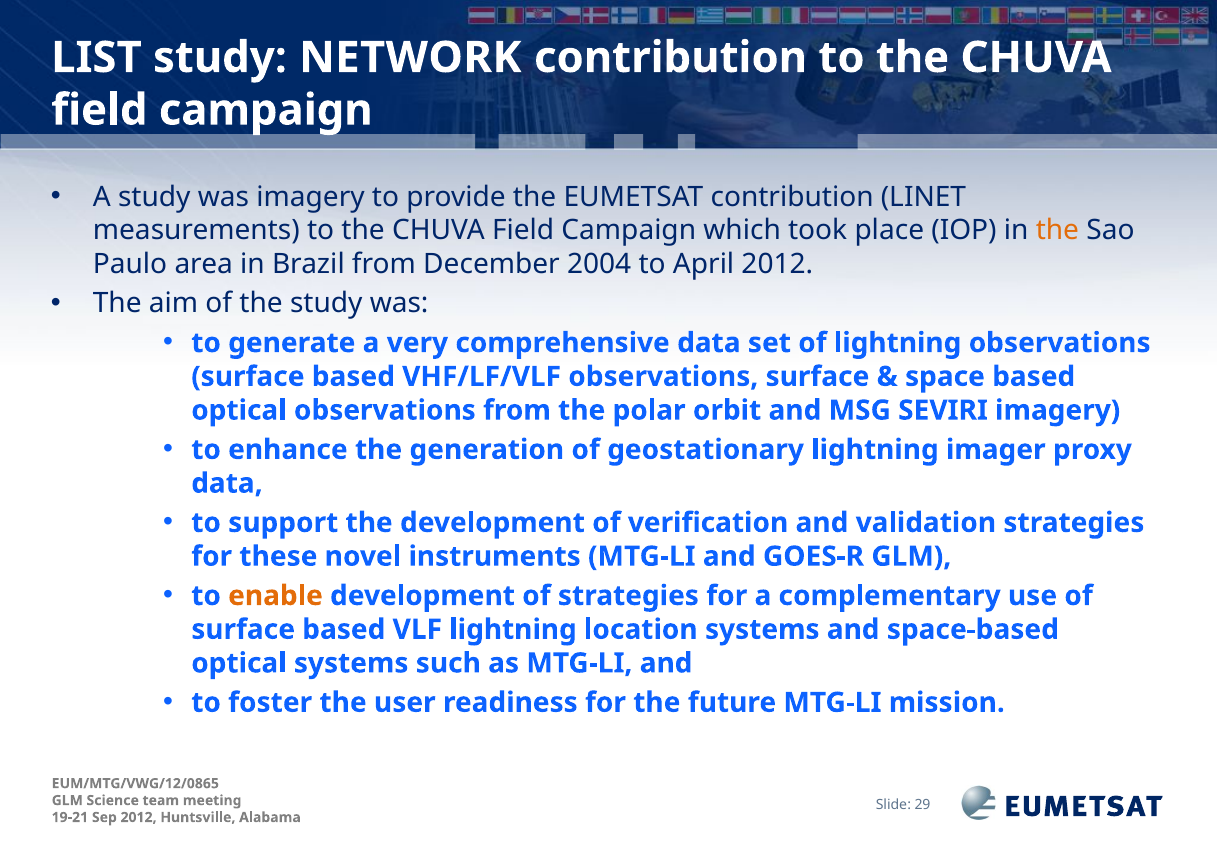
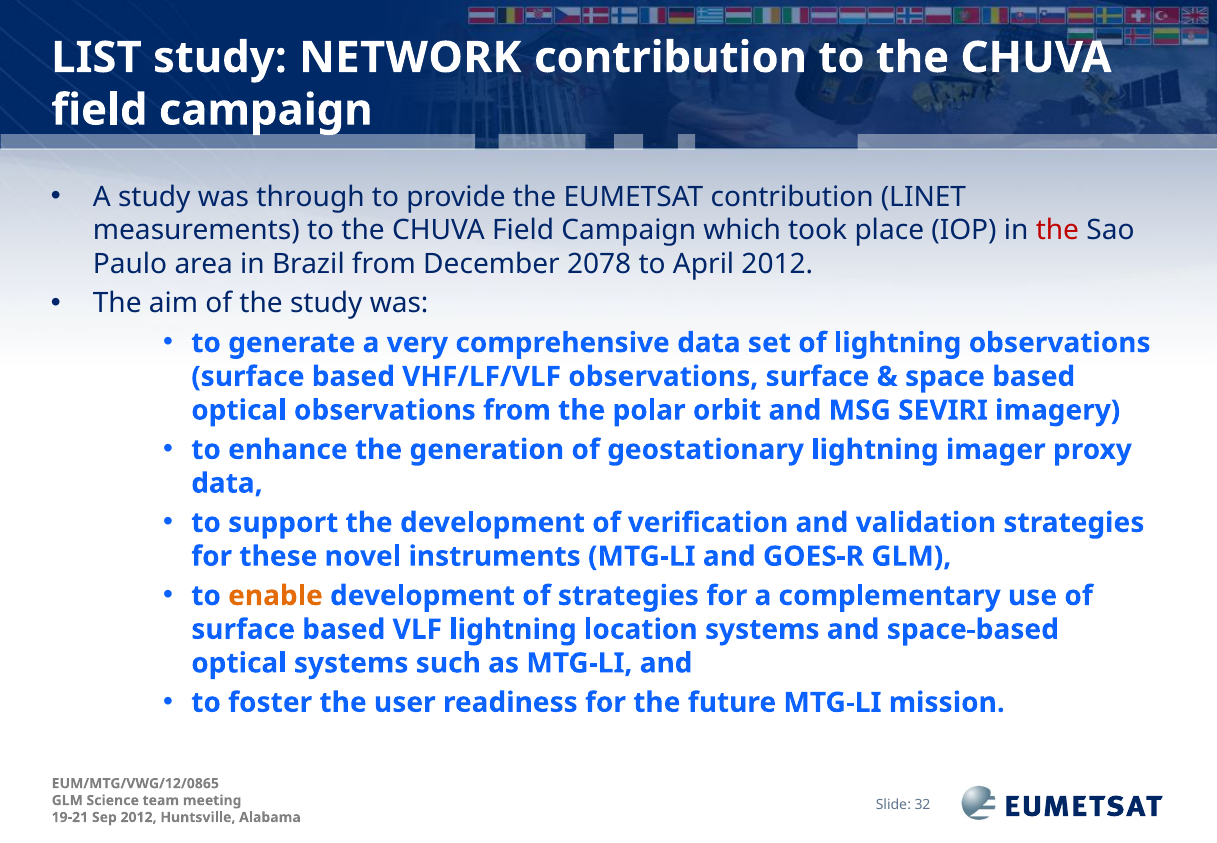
was imagery: imagery -> through
the at (1057, 230) colour: orange -> red
2004: 2004 -> 2078
29: 29 -> 32
